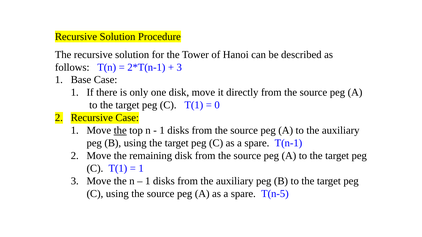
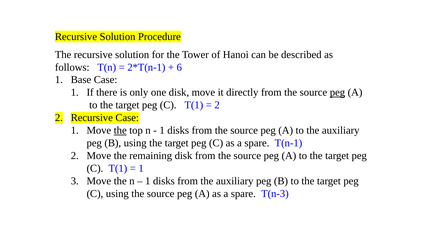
3 at (179, 67): 3 -> 6
peg at (337, 93) underline: none -> present
0 at (217, 105): 0 -> 2
T(n-5: T(n-5 -> T(n-3
